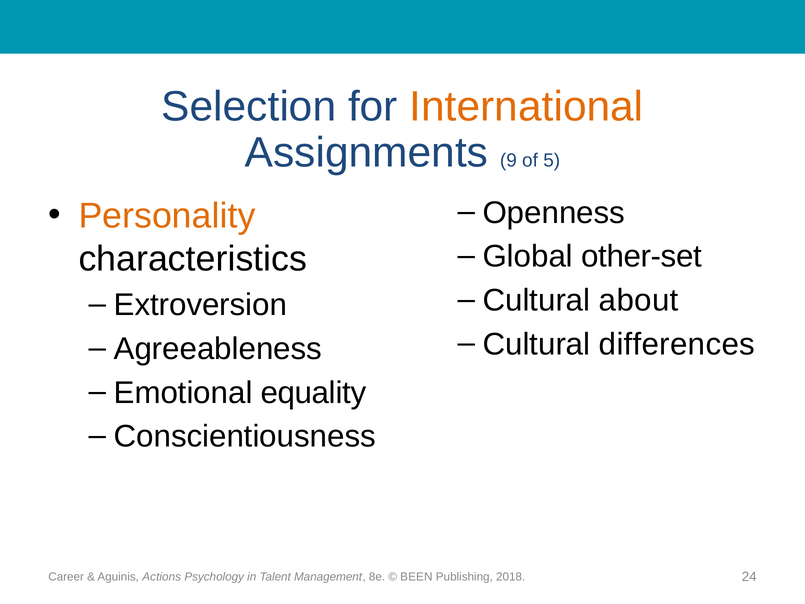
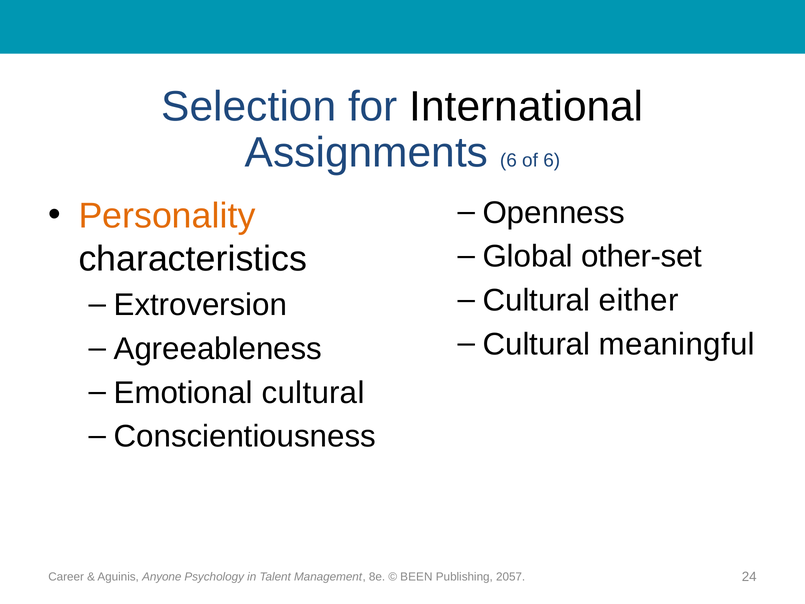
International colour: orange -> black
Assignments 9: 9 -> 6
of 5: 5 -> 6
about: about -> either
differences: differences -> meaningful
Emotional equality: equality -> cultural
Actions: Actions -> Anyone
2018: 2018 -> 2057
